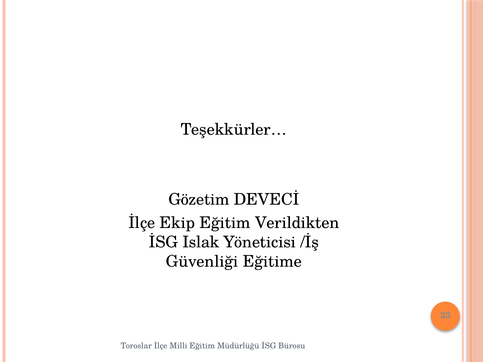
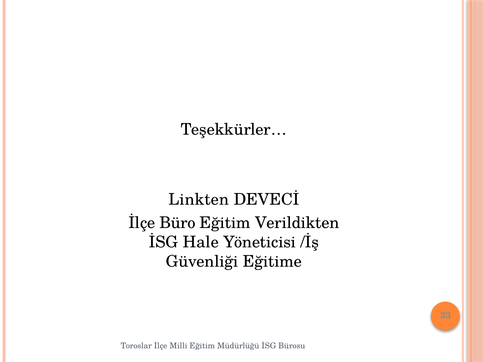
Gözetim: Gözetim -> Linkten
Ekip: Ekip -> Büro
Islak: Islak -> Hale
